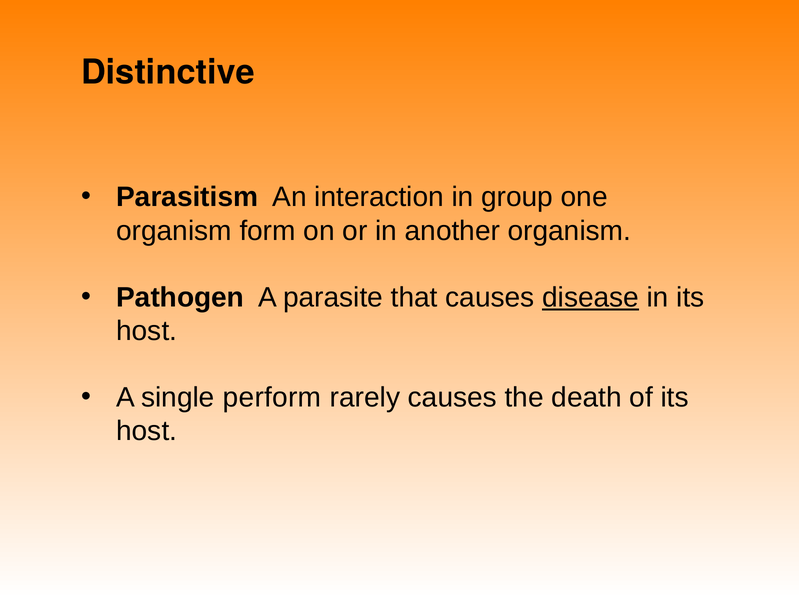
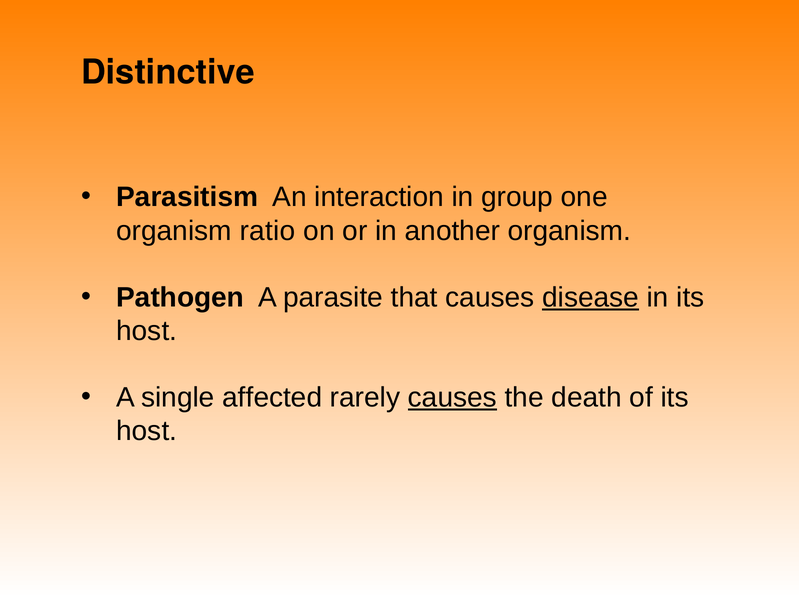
form: form -> ratio
perform: perform -> affected
causes at (452, 398) underline: none -> present
